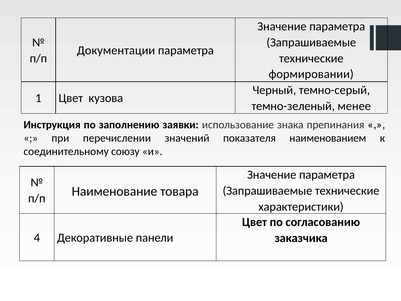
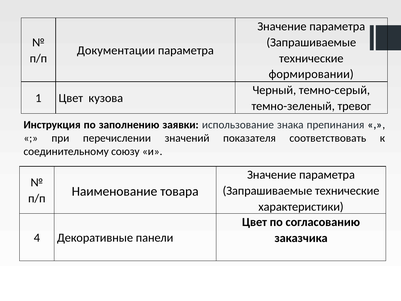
менее: менее -> тревог
наименованием: наименованием -> соответствовать
